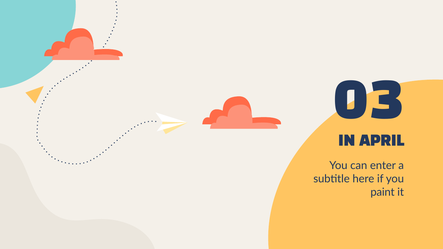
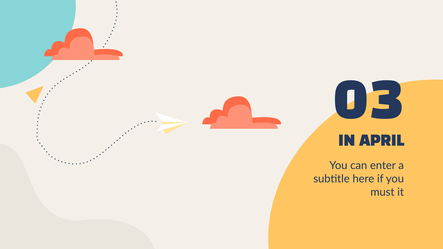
paint: paint -> must
